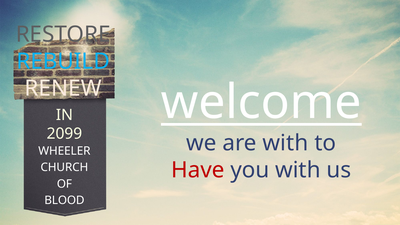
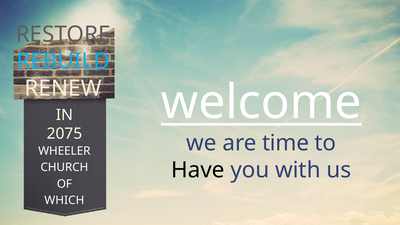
2099: 2099 -> 2075
are with: with -> time
Have colour: red -> black
BLOOD: BLOOD -> WHICH
